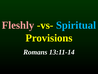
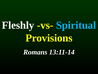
Fleshly colour: pink -> white
